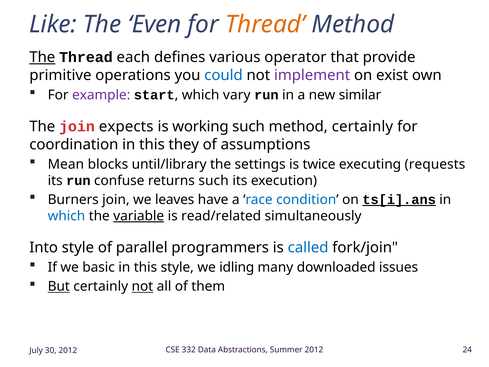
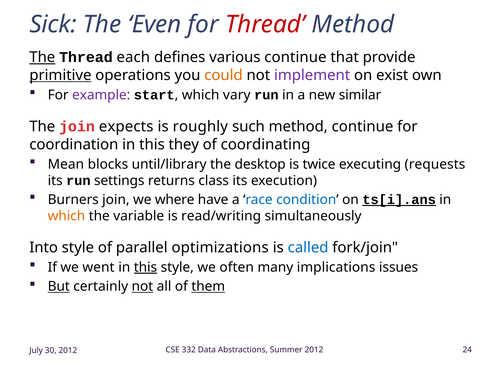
Like: Like -> Sick
Thread at (265, 24) colour: orange -> red
various operator: operator -> continue
primitive underline: none -> present
could colour: blue -> orange
working: working -> roughly
method certainly: certainly -> continue
assumptions: assumptions -> coordinating
settings: settings -> desktop
confuse: confuse -> settings
returns such: such -> class
leaves: leaves -> where
which at (66, 216) colour: blue -> orange
variable underline: present -> none
read/related: read/related -> read/writing
programmers: programmers -> optimizations
basic: basic -> went
this at (145, 267) underline: none -> present
idling: idling -> often
downloaded: downloaded -> implications
them underline: none -> present
